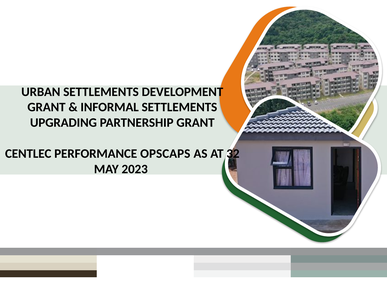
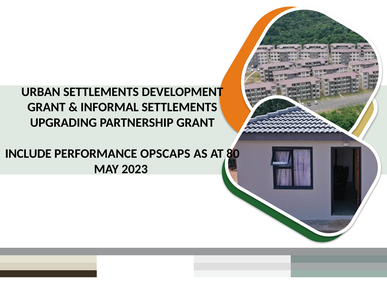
CENTLEC: CENTLEC -> INCLUDE
32: 32 -> 80
